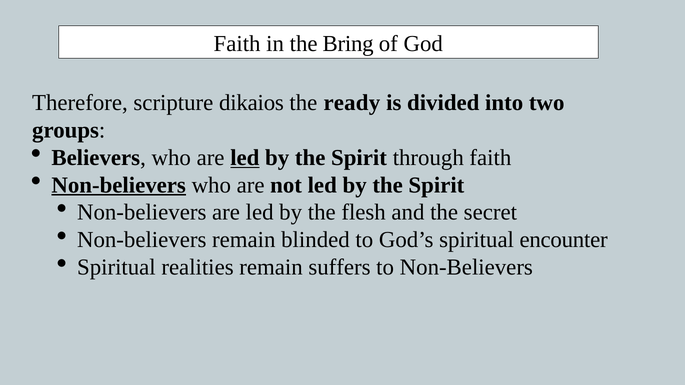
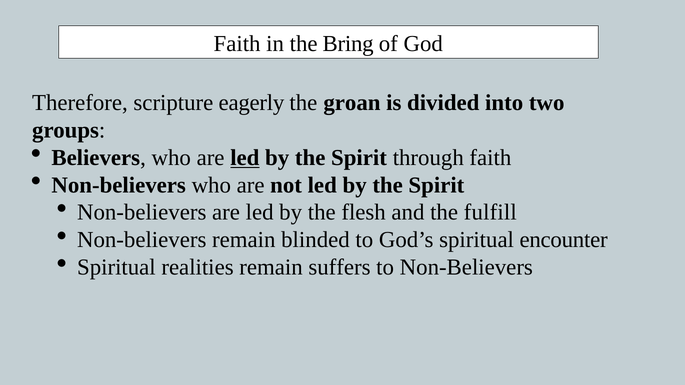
dikaios: dikaios -> eagerly
ready: ready -> groan
Non-believers at (119, 185) underline: present -> none
secret: secret -> fulfill
